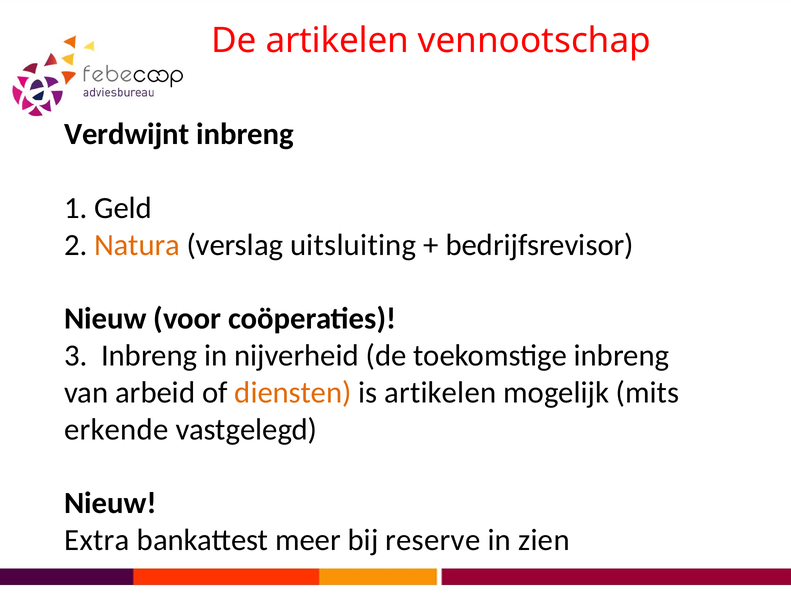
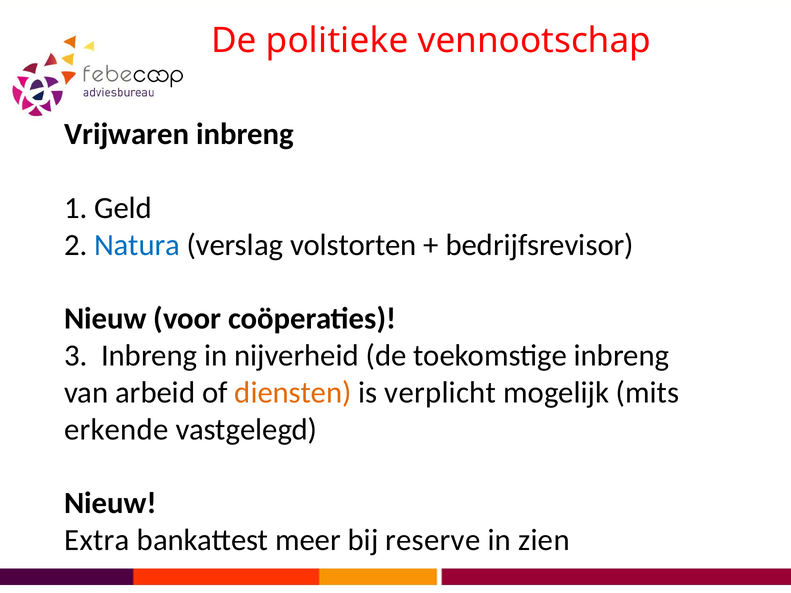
De artikelen: artikelen -> politieke
Verdwijnt: Verdwijnt -> Vrijwaren
Natura colour: orange -> blue
uitsluiting: uitsluiting -> volstorten
is artikelen: artikelen -> verplicht
